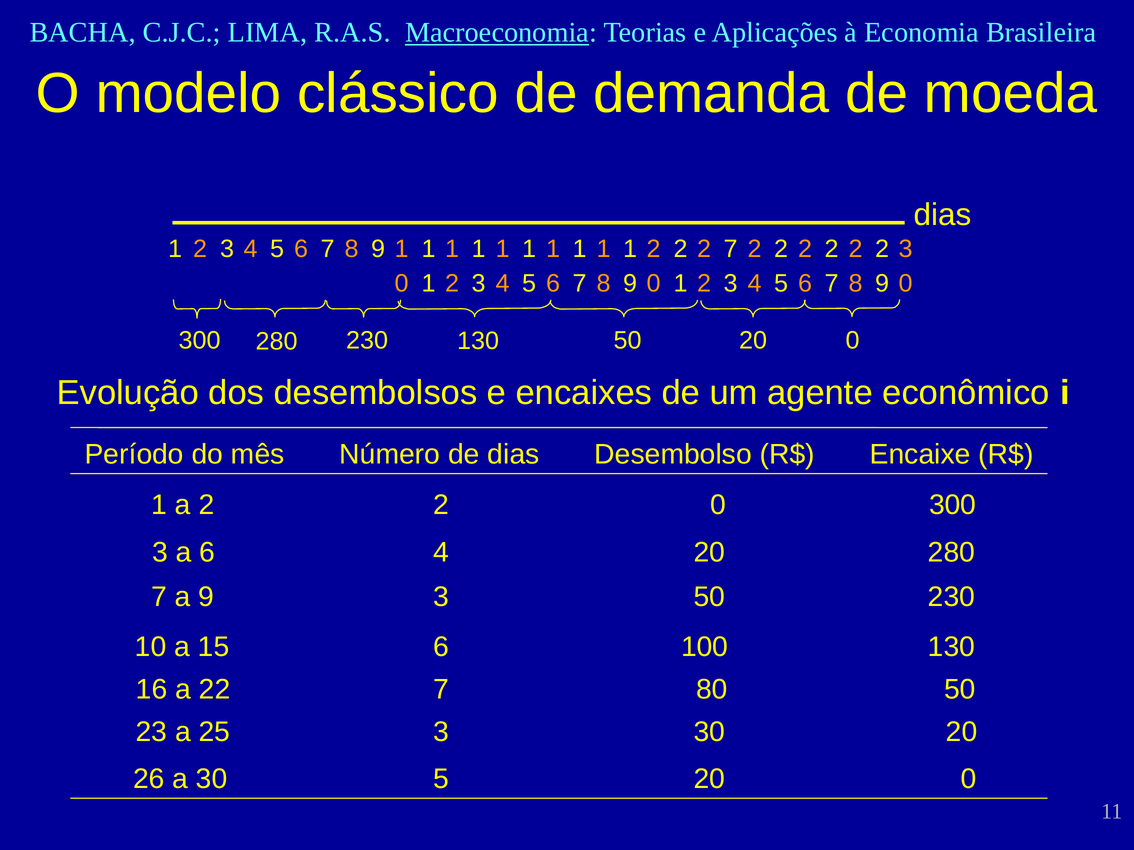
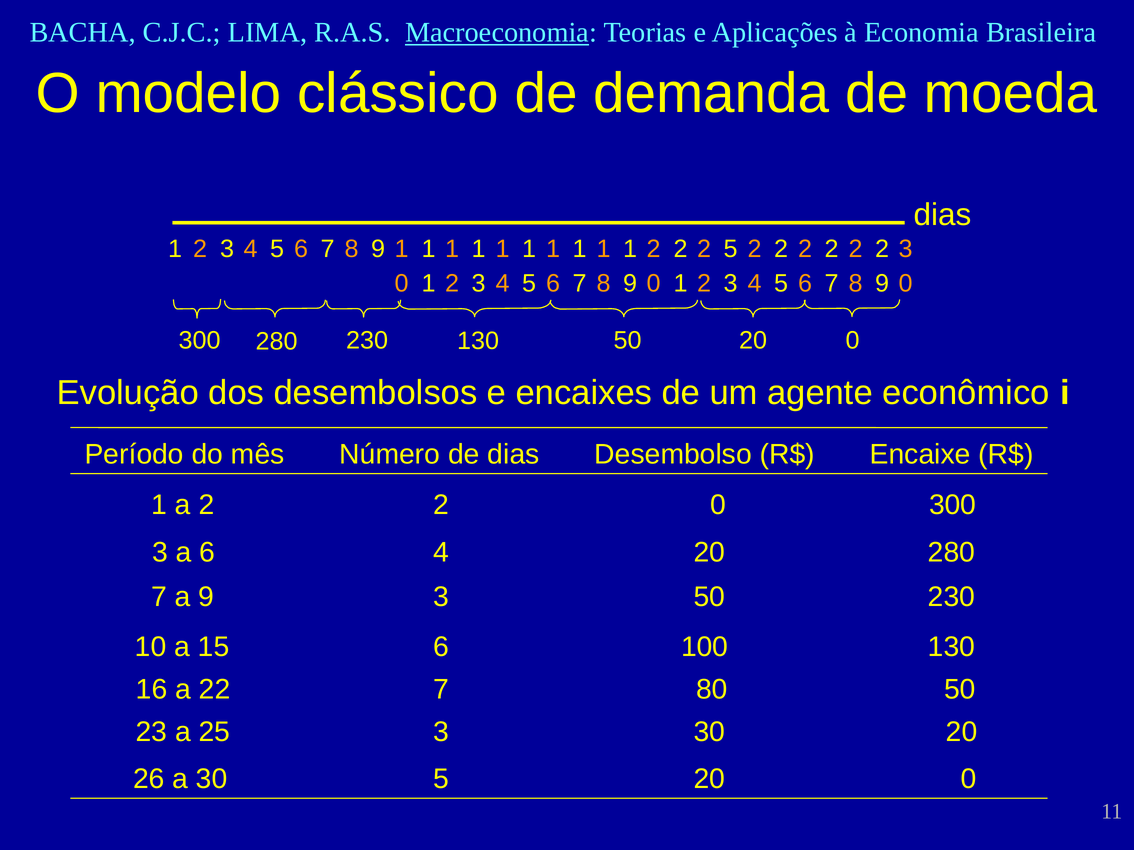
2 7: 7 -> 5
